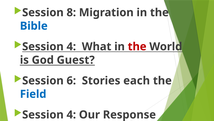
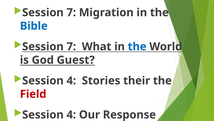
8 at (71, 12): 8 -> 7
4 at (71, 46): 4 -> 7
the at (137, 46) colour: red -> blue
6 at (71, 80): 6 -> 4
each: each -> their
Field colour: blue -> red
